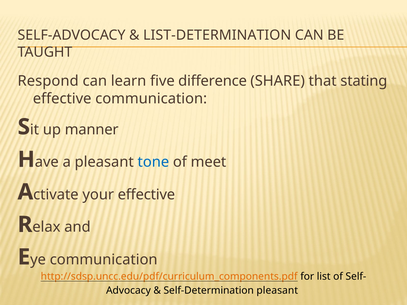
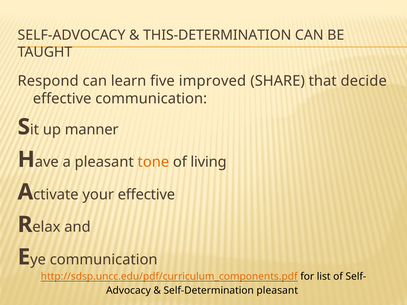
LIST-DETERMINATION: LIST-DETERMINATION -> THIS-DETERMINATION
difference: difference -> improved
stating: stating -> decide
tone colour: blue -> orange
meet: meet -> living
